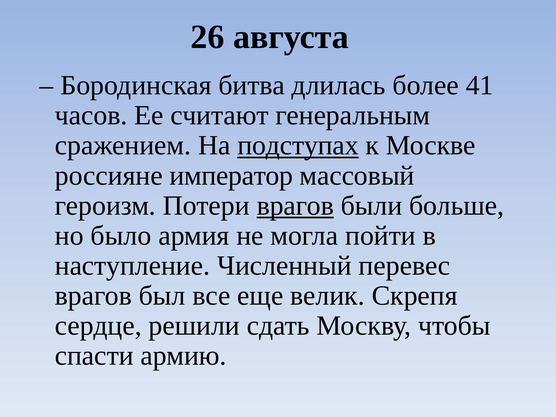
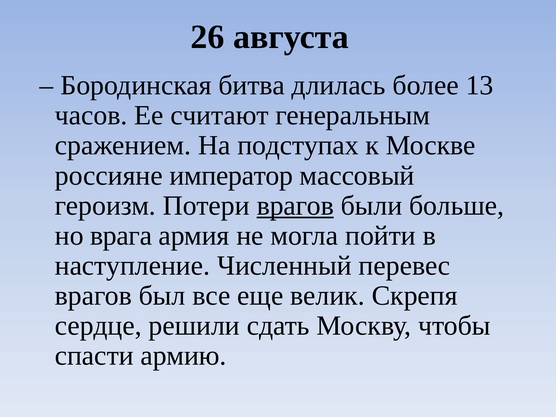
41: 41 -> 13
подступах underline: present -> none
было: было -> врага
